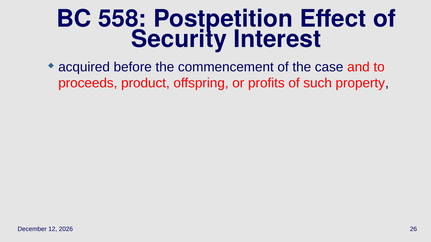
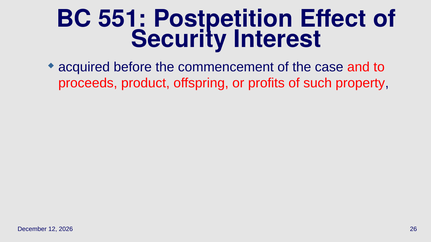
558: 558 -> 551
